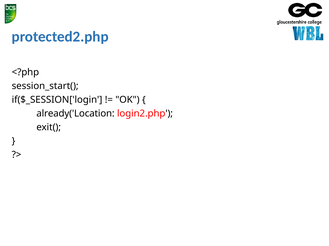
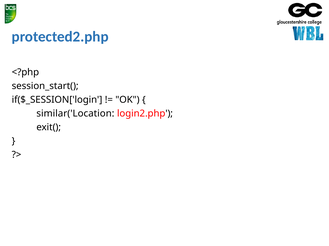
already('Location: already('Location -> similar('Location
